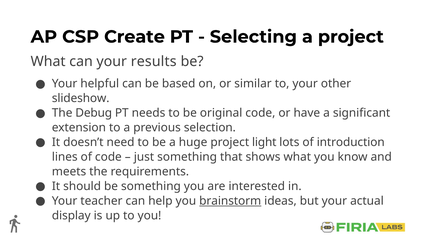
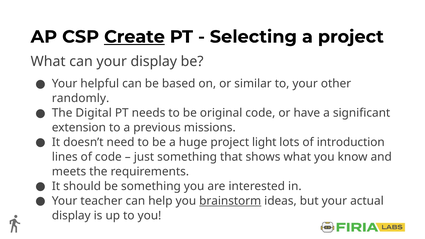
Create underline: none -> present
your results: results -> display
slideshow: slideshow -> randomly
Debug: Debug -> Digital
selection: selection -> missions
